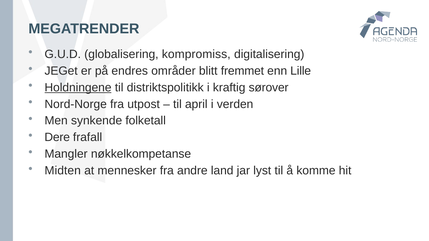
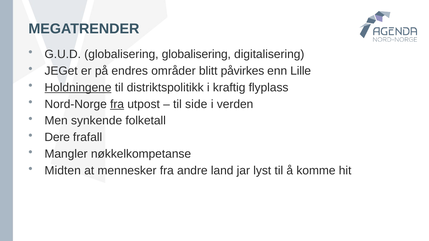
globalisering kompromiss: kompromiss -> globalisering
fremmet: fremmet -> påvirkes
sørover: sørover -> flyplass
fra at (117, 104) underline: none -> present
april: april -> side
